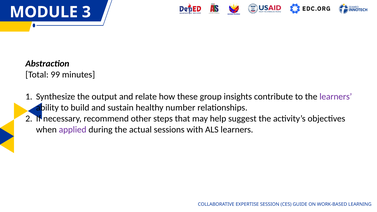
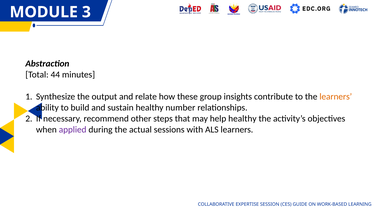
99: 99 -> 44
learners at (336, 97) colour: purple -> orange
help suggest: suggest -> healthy
